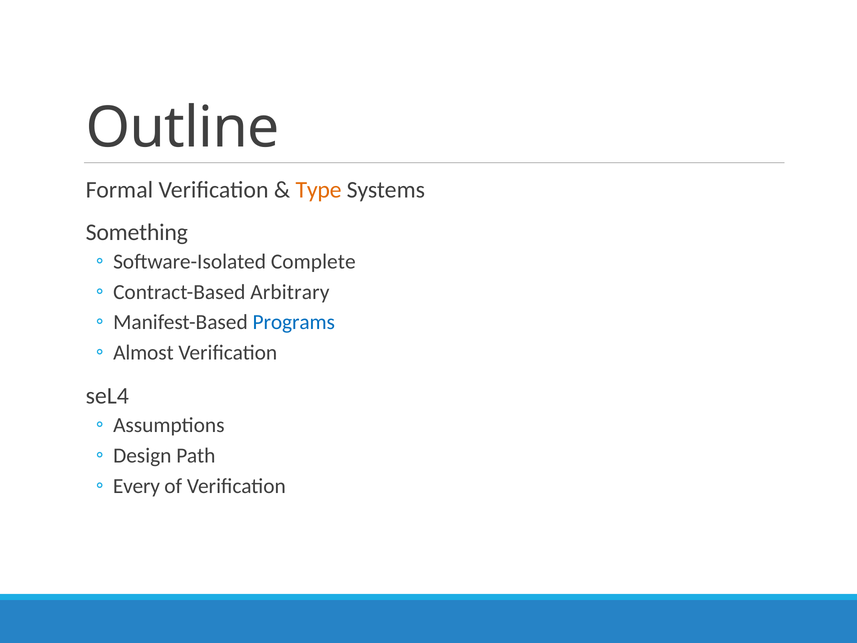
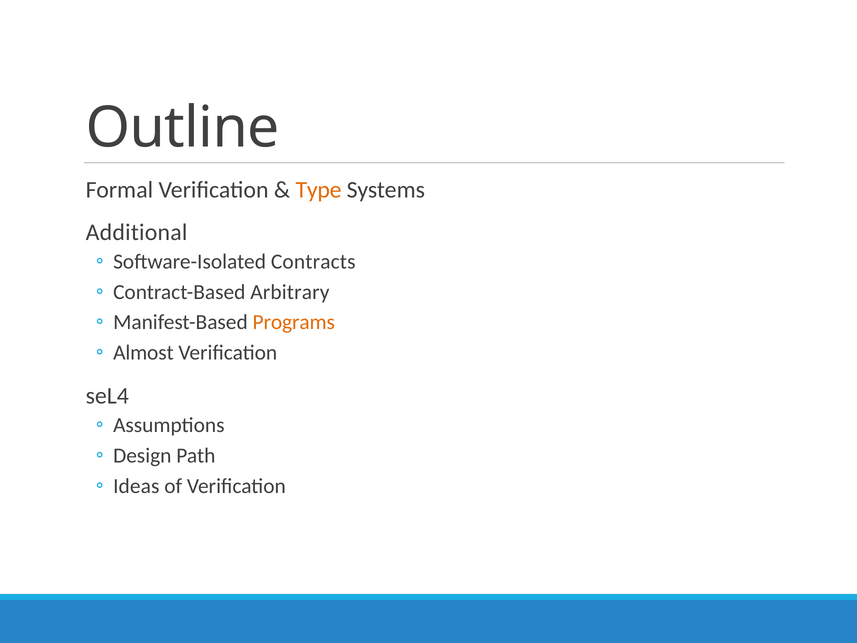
Something: Something -> Additional
Complete: Complete -> Contracts
Programs colour: blue -> orange
Every: Every -> Ideas
